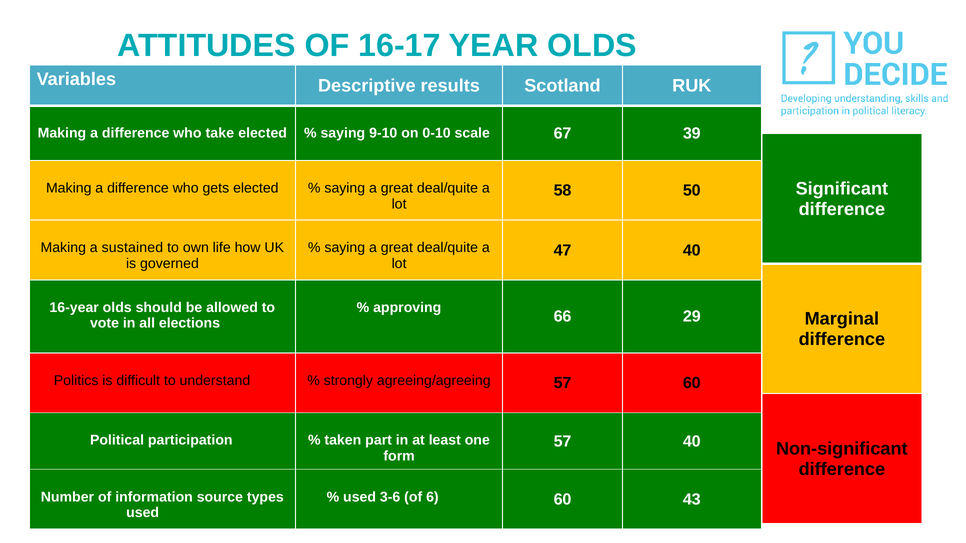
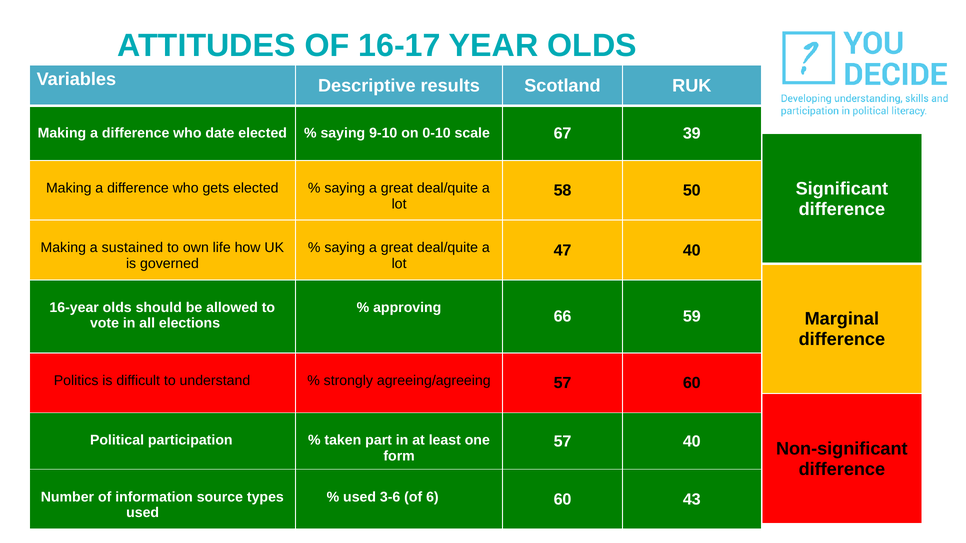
take: take -> date
29: 29 -> 59
